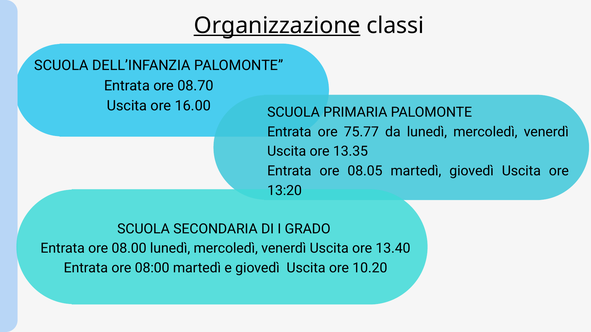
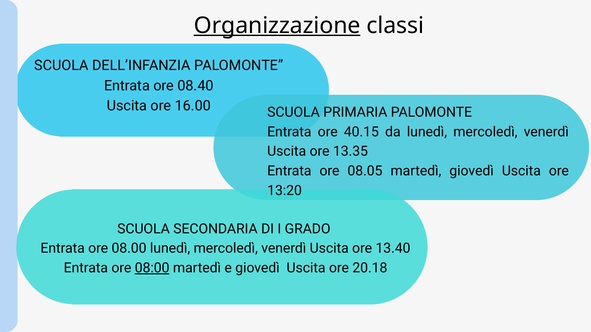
08.70: 08.70 -> 08.40
75.77: 75.77 -> 40.15
08:00 underline: none -> present
10.20: 10.20 -> 20.18
